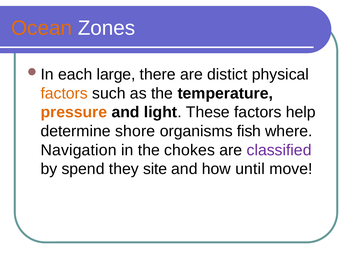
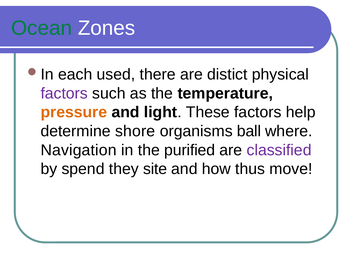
Ocean colour: orange -> green
large: large -> used
factors at (64, 93) colour: orange -> purple
fish: fish -> ball
chokes: chokes -> purified
until: until -> thus
